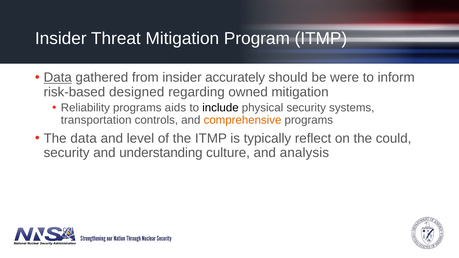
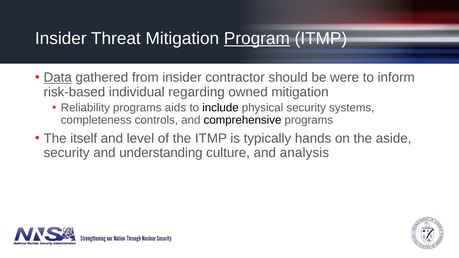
Program underline: none -> present
accurately: accurately -> contractor
designed: designed -> individual
transportation: transportation -> completeness
comprehensive colour: orange -> black
The data: data -> itself
reflect: reflect -> hands
could: could -> aside
